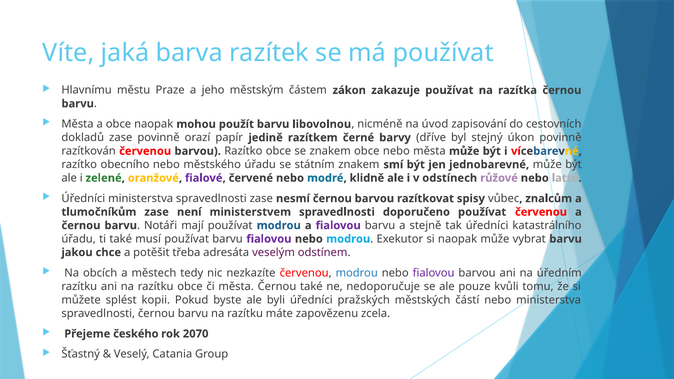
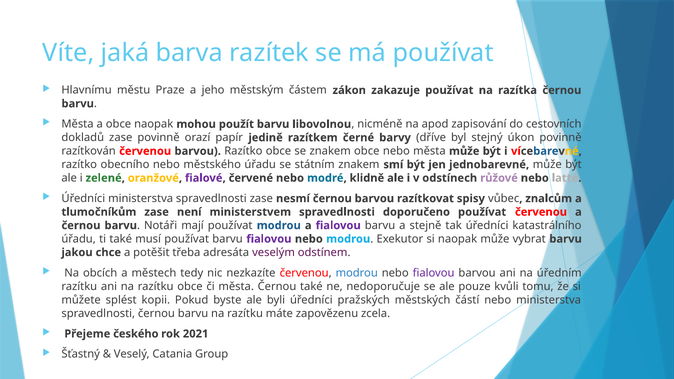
úvod: úvod -> apod
2070: 2070 -> 2021
